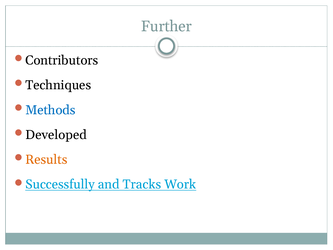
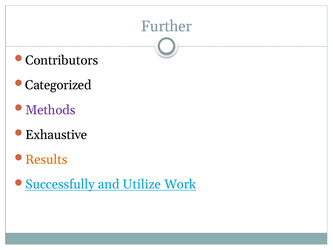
Techniques: Techniques -> Categorized
Methods colour: blue -> purple
Developed: Developed -> Exhaustive
Tracks: Tracks -> Utilize
